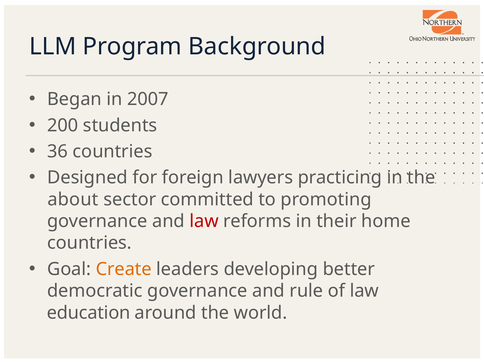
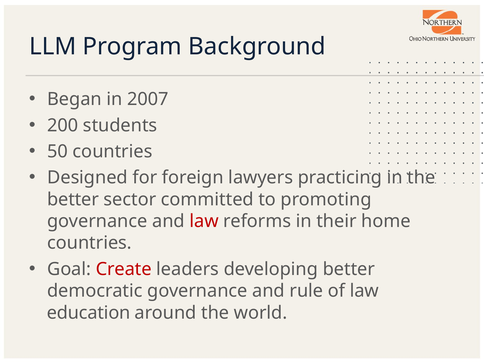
36: 36 -> 50
about at (73, 199): about -> better
Create colour: orange -> red
